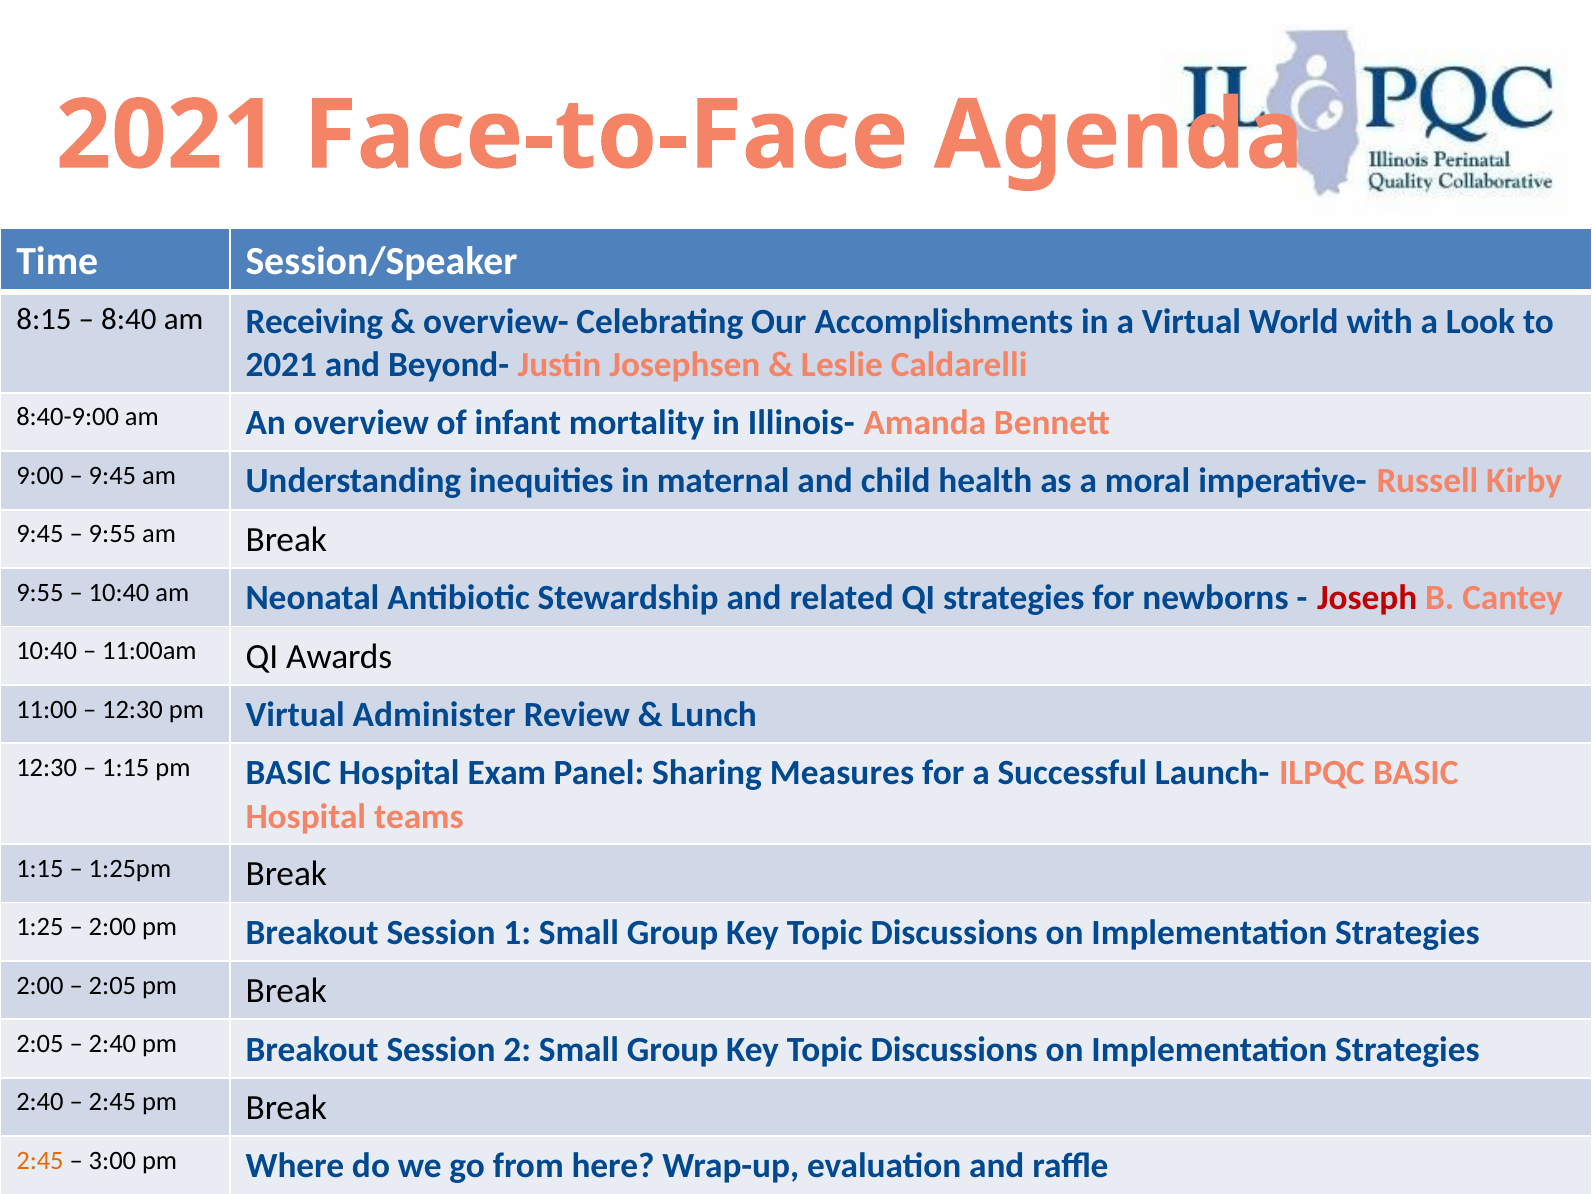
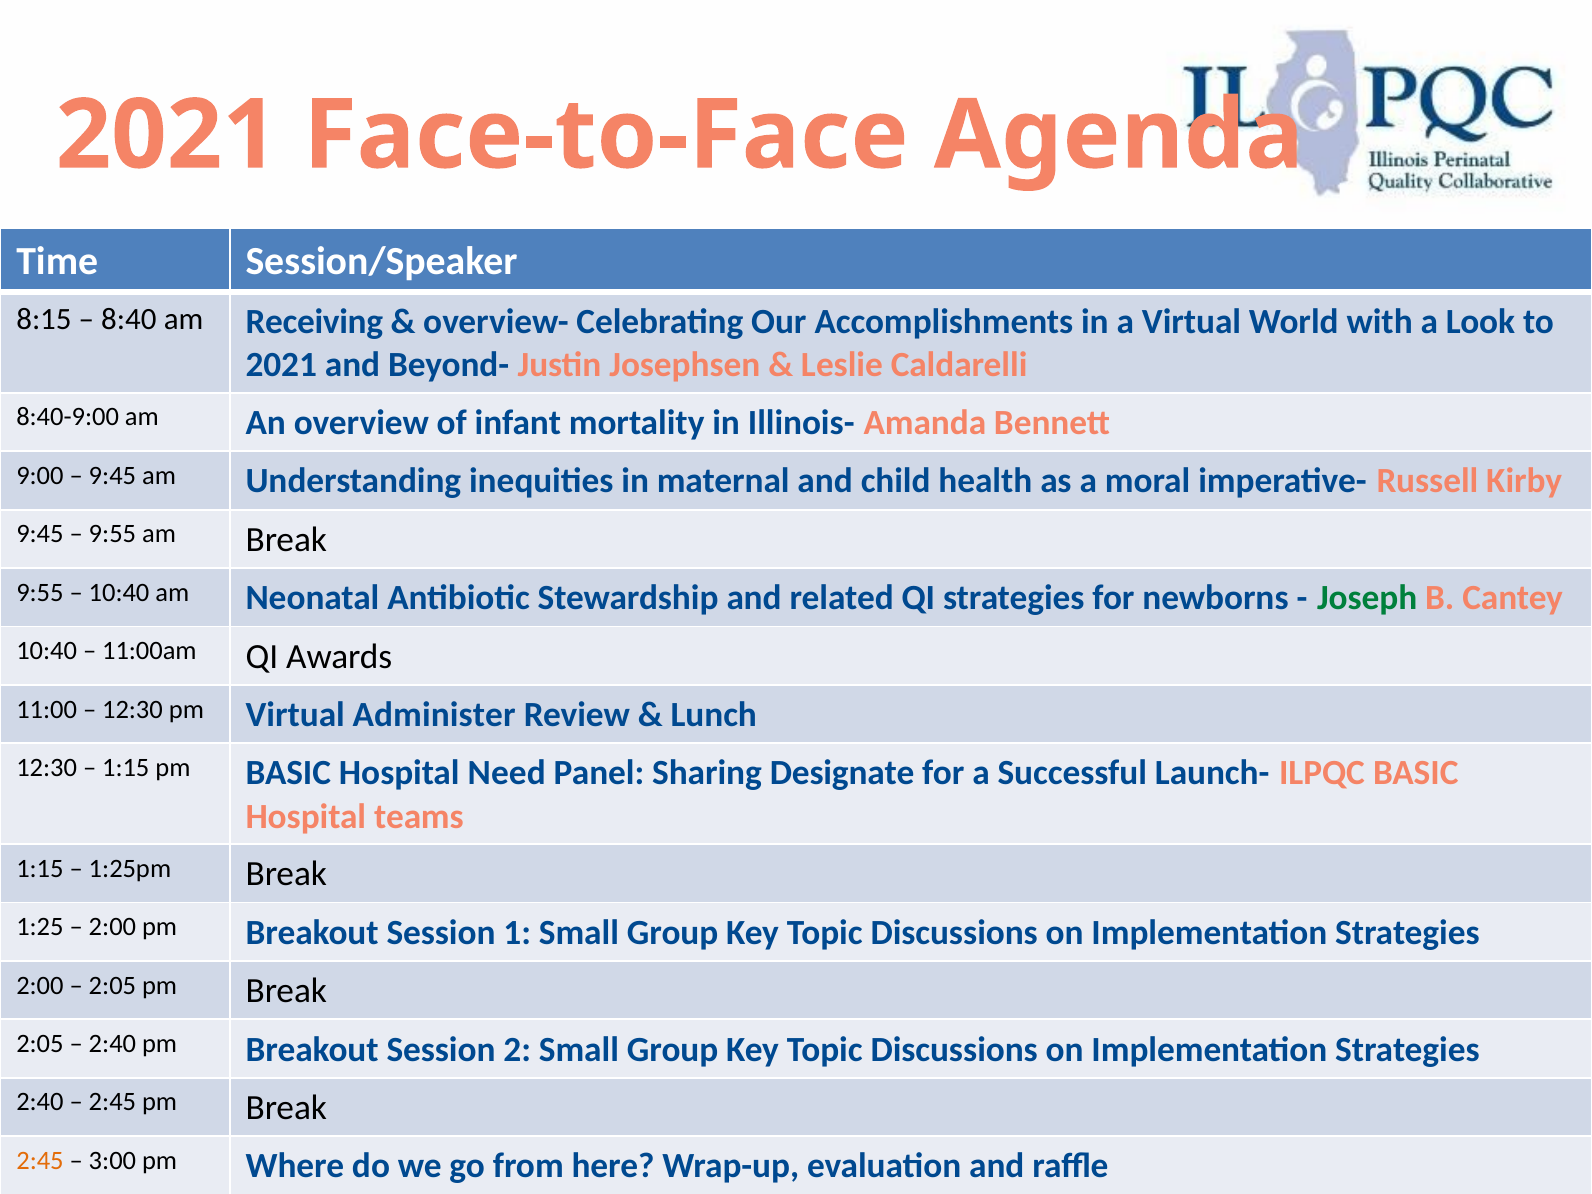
Joseph colour: red -> green
Exam: Exam -> Need
Sharing Measures: Measures -> Designate
